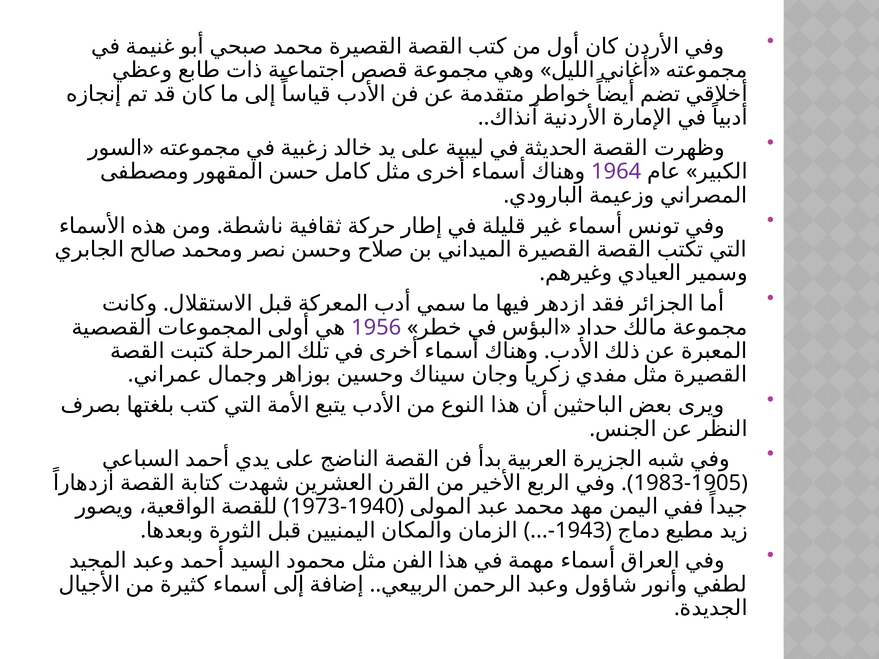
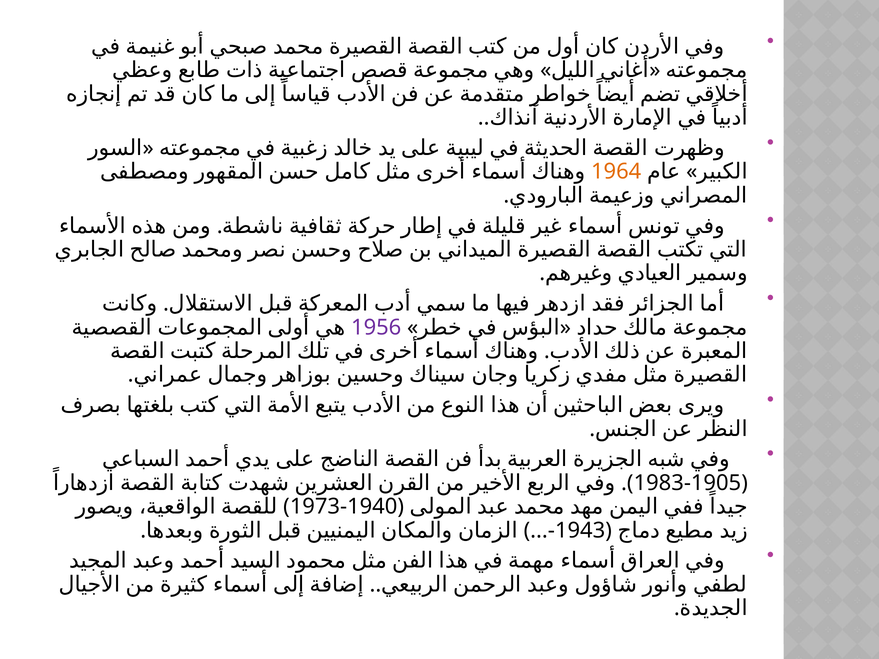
1964 colour: purple -> orange
